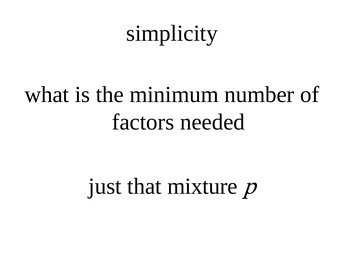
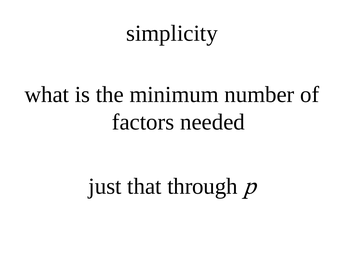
mixture: mixture -> through
